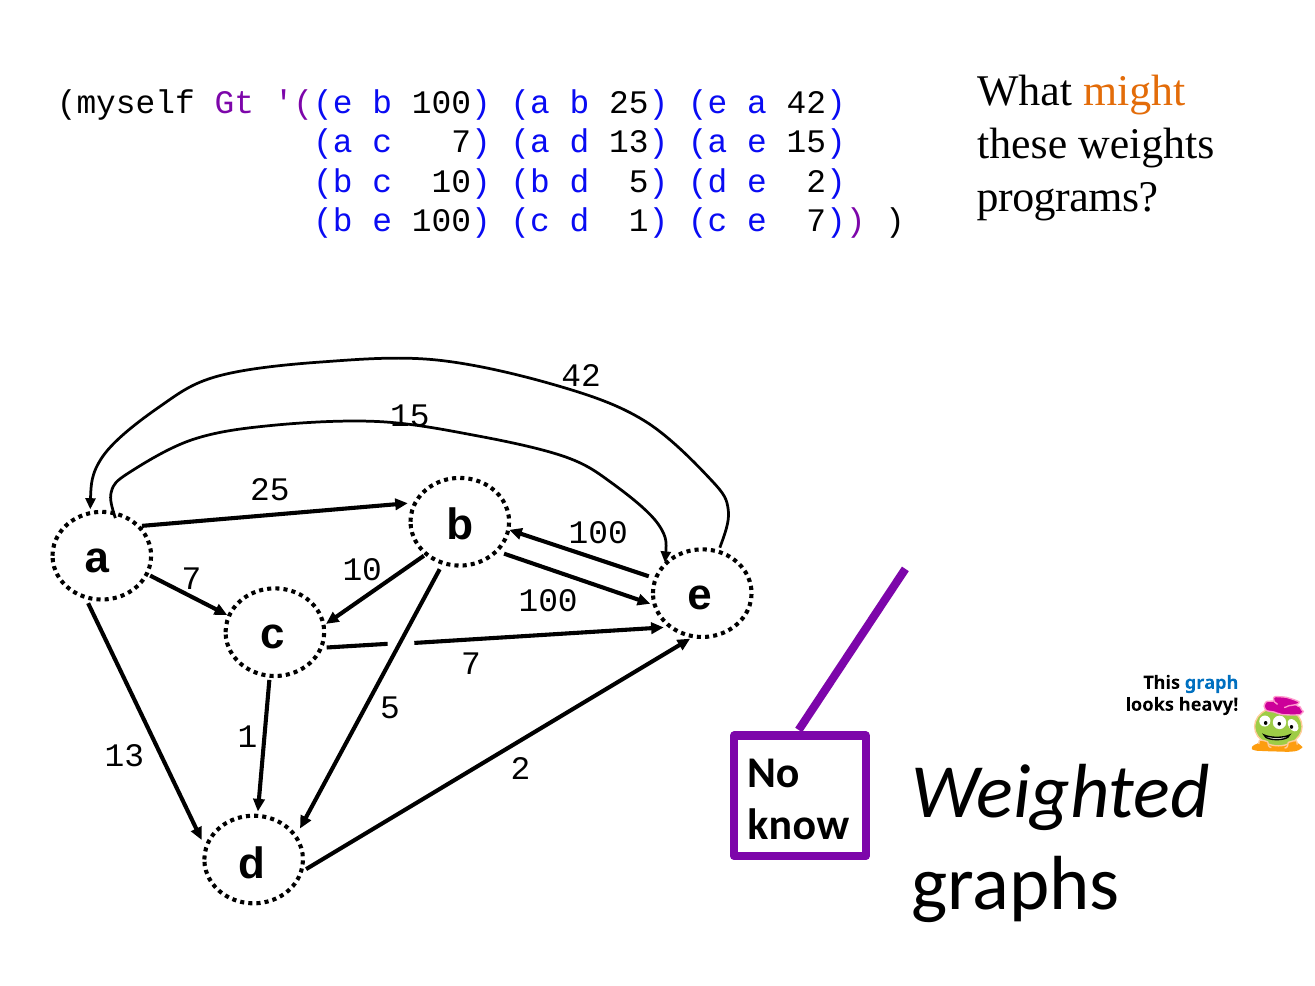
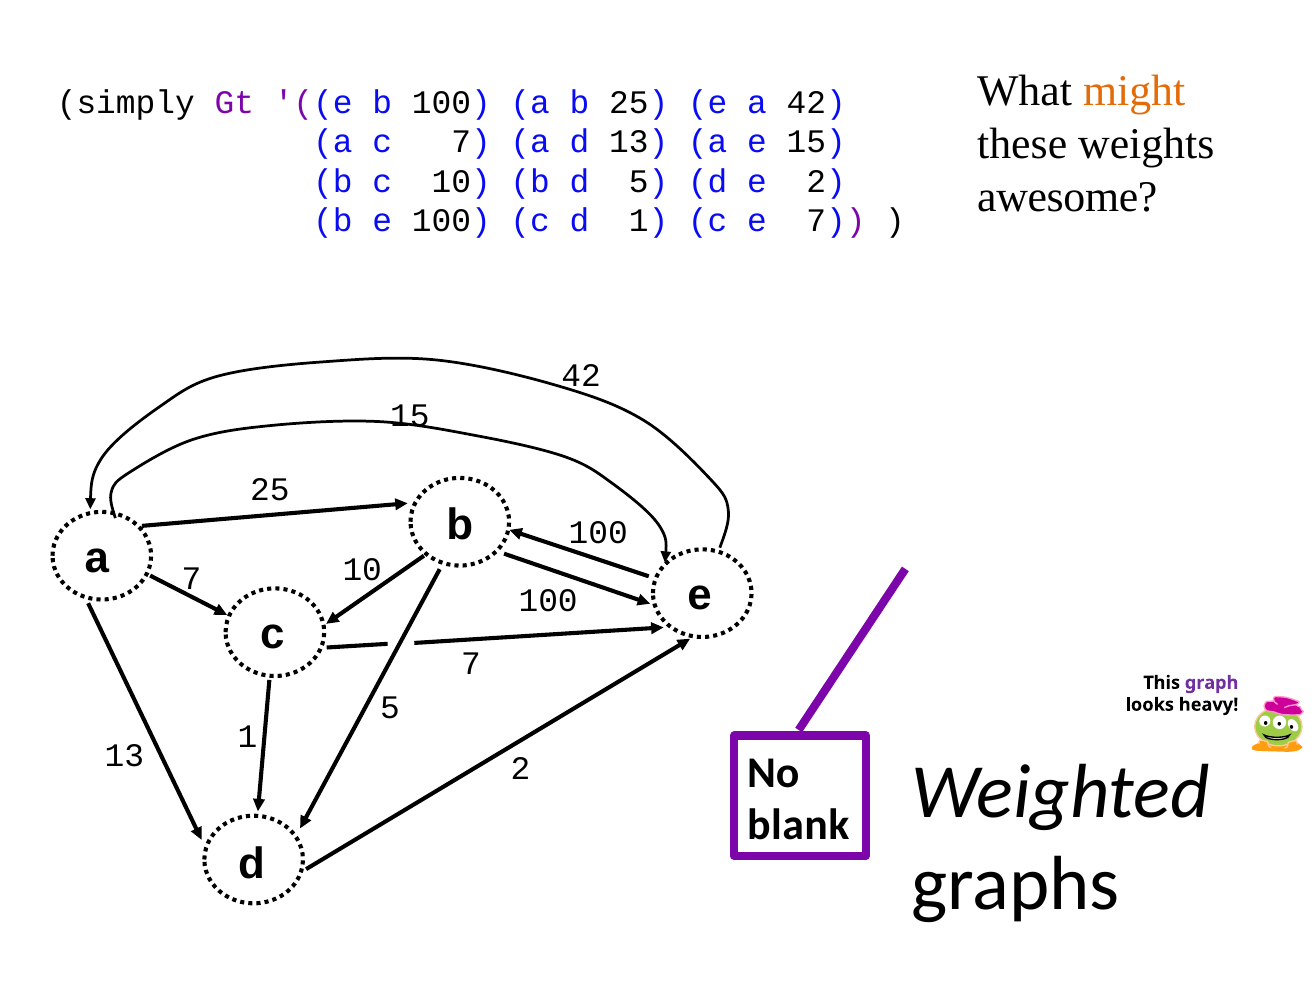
myself: myself -> simply
programs: programs -> awesome
graph colour: blue -> purple
know: know -> blank
